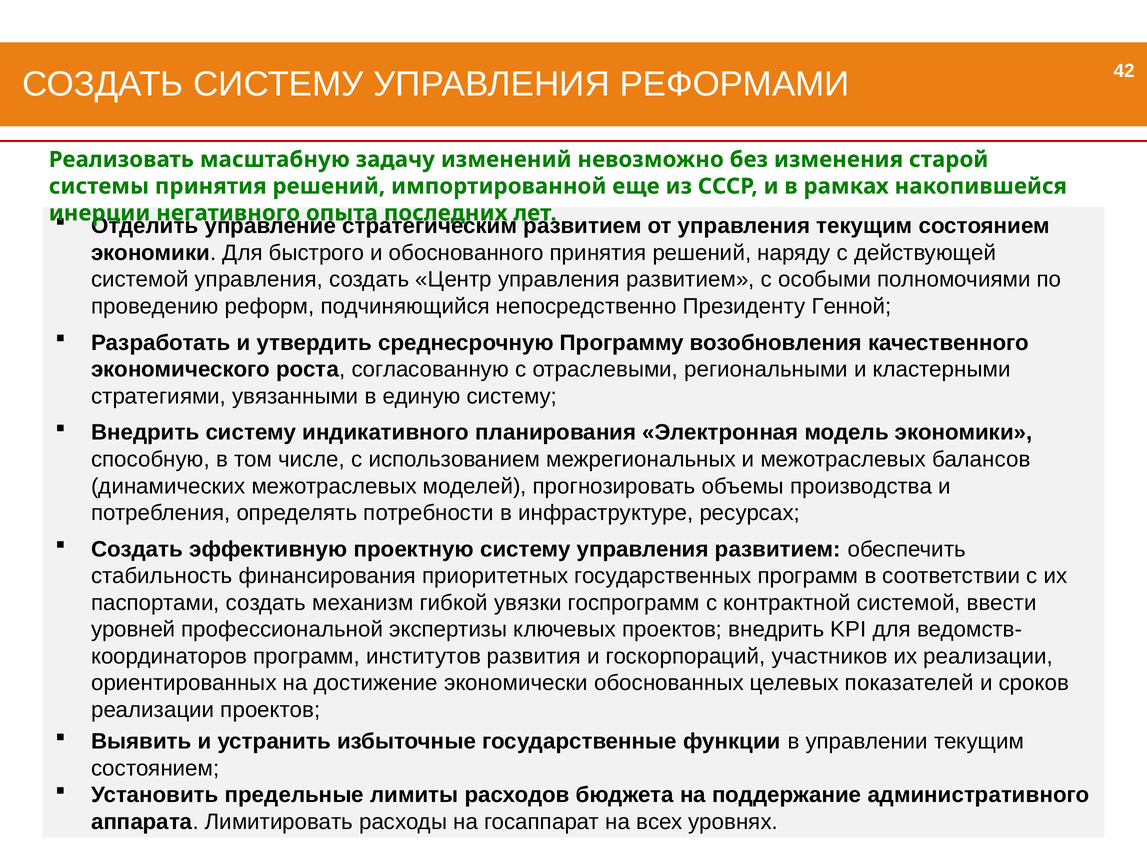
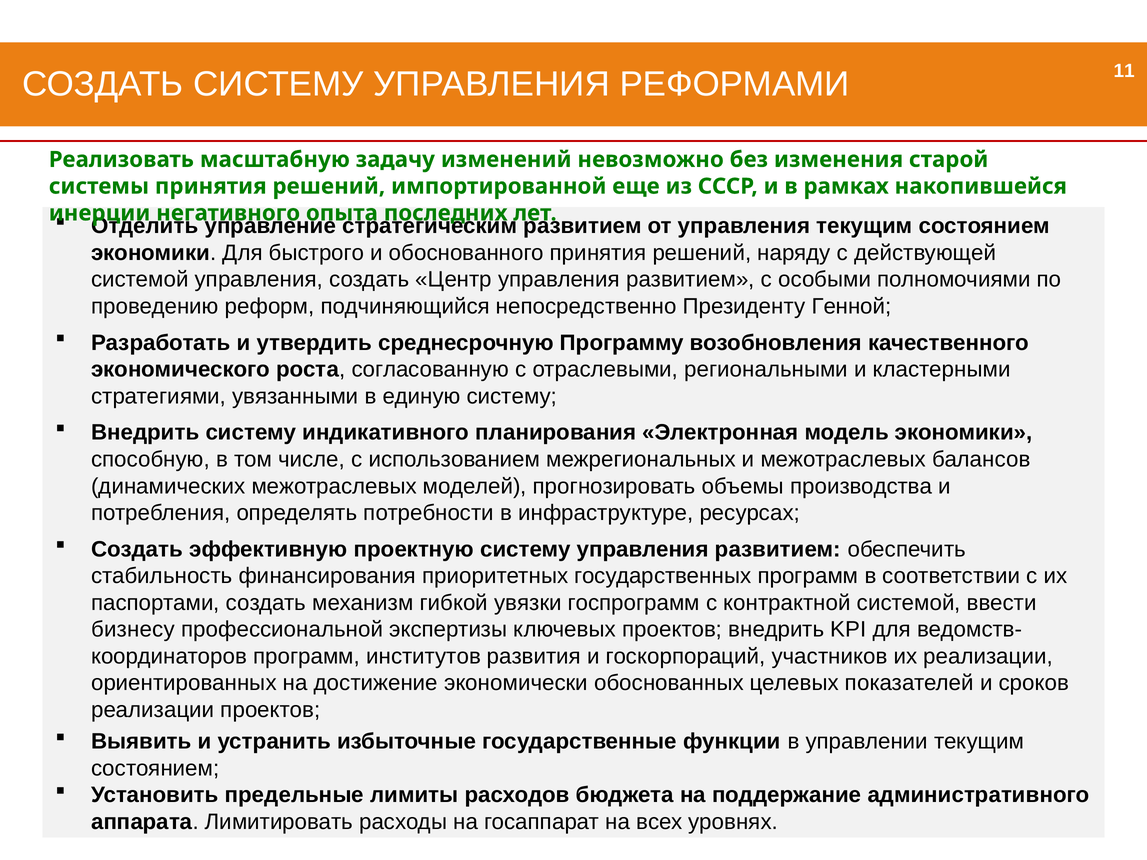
42: 42 -> 11
уровней: уровней -> бизнесу
